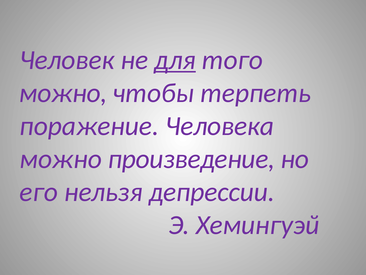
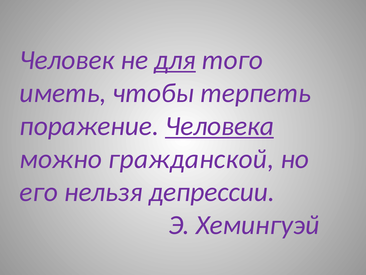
можно at (63, 93): можно -> иметь
Человека underline: none -> present
произведение: произведение -> гражданской
